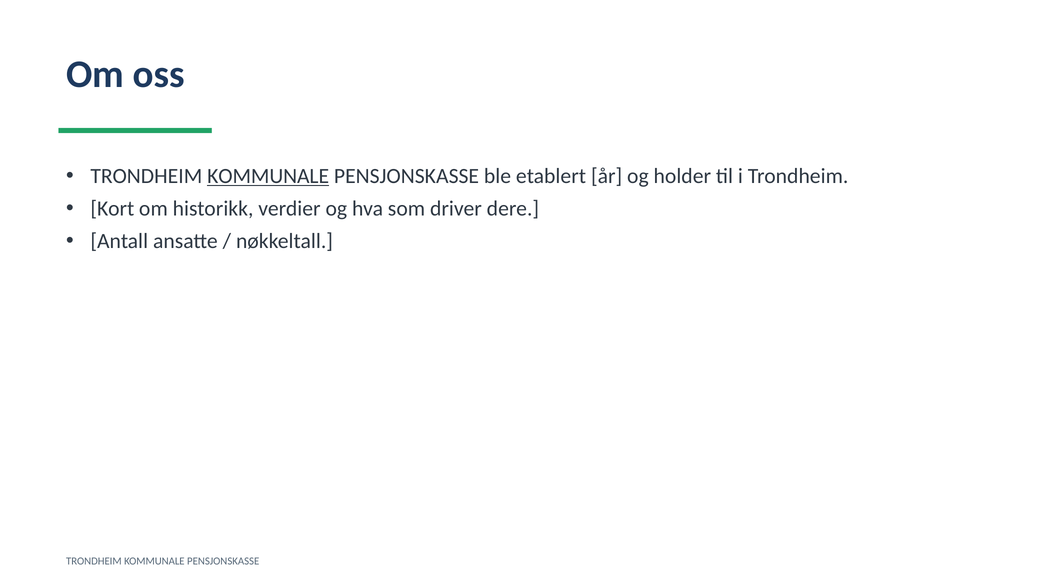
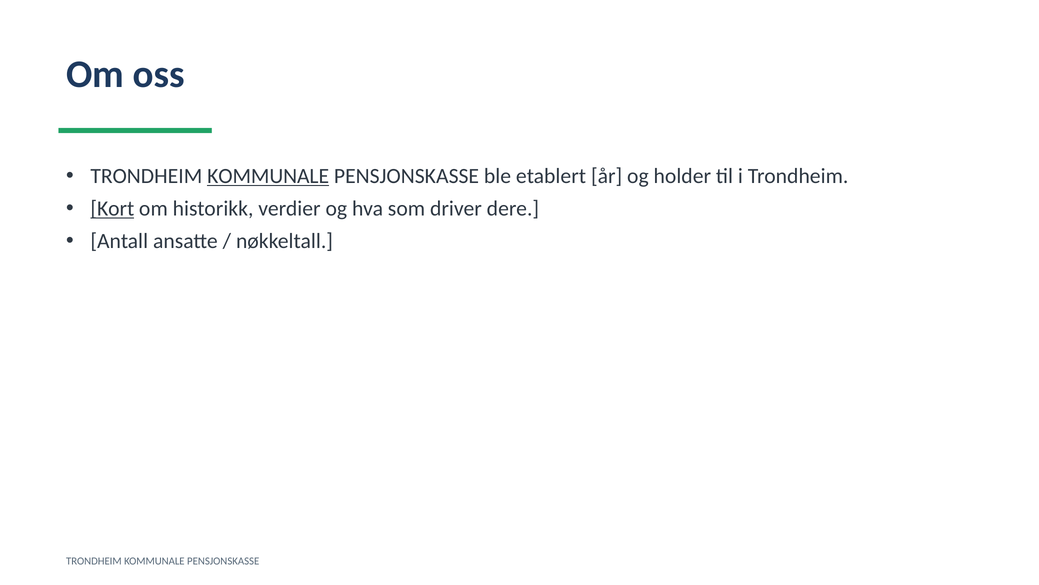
Kort underline: none -> present
